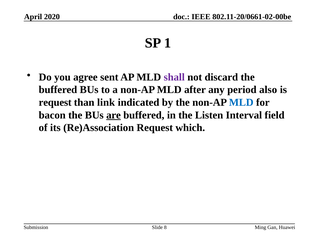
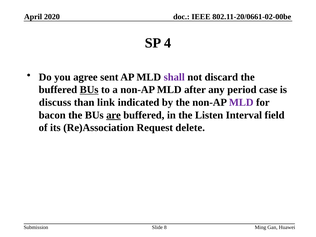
1: 1 -> 4
BUs at (89, 90) underline: none -> present
also: also -> case
request at (55, 102): request -> discuss
MLD at (241, 102) colour: blue -> purple
which: which -> delete
